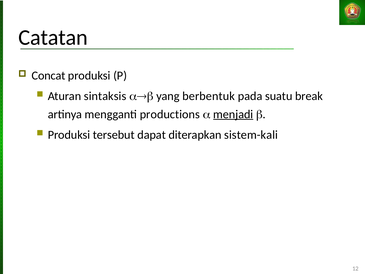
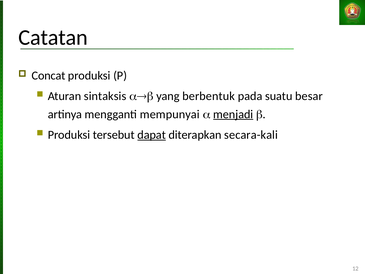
break: break -> besar
productions: productions -> mempunyai
dapat underline: none -> present
sistem-kali: sistem-kali -> secara-kali
